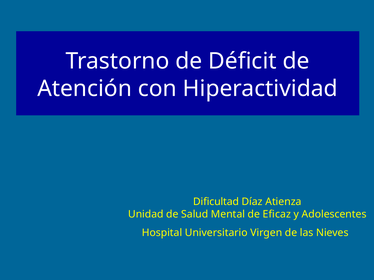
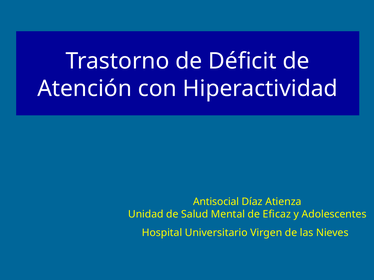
Dificultad: Dificultad -> Antisocial
